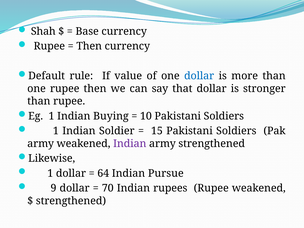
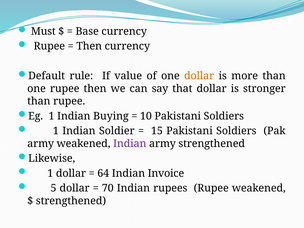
Shah: Shah -> Must
dollar at (199, 76) colour: blue -> orange
Pursue: Pursue -> Invoice
9: 9 -> 5
